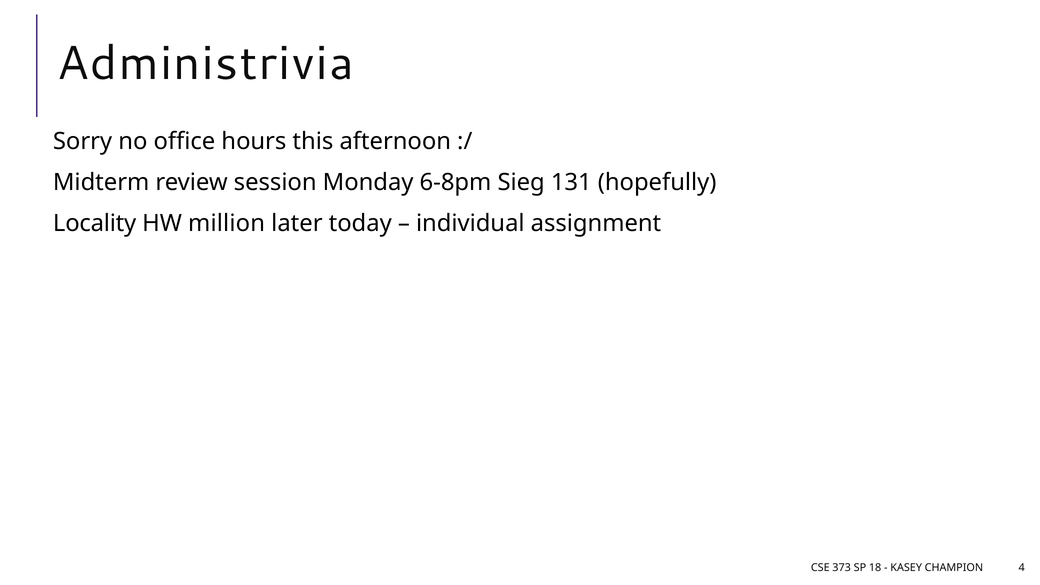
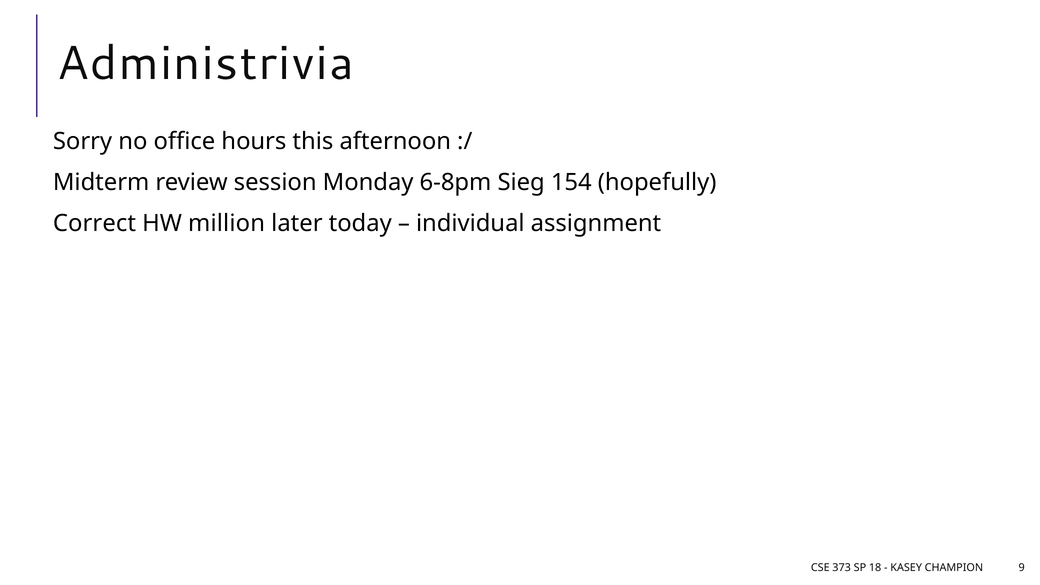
131: 131 -> 154
Locality: Locality -> Correct
4: 4 -> 9
